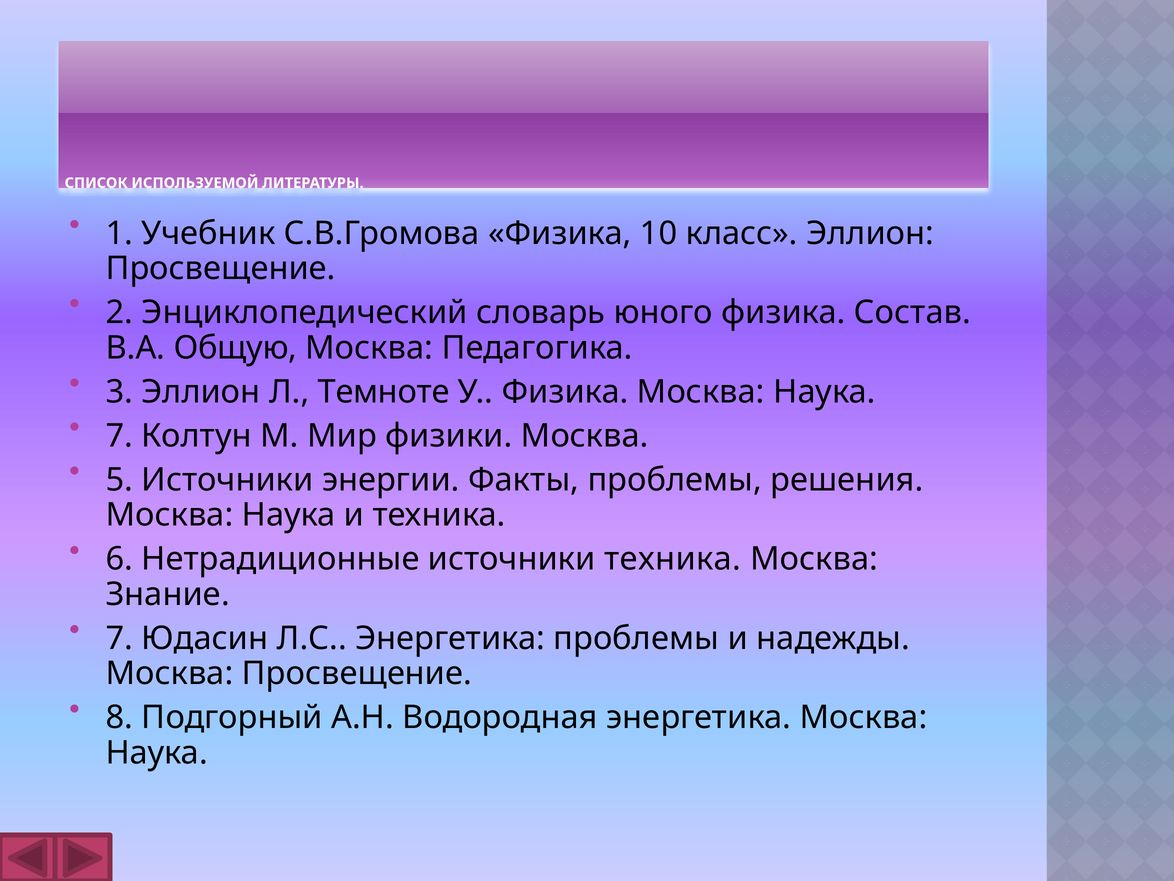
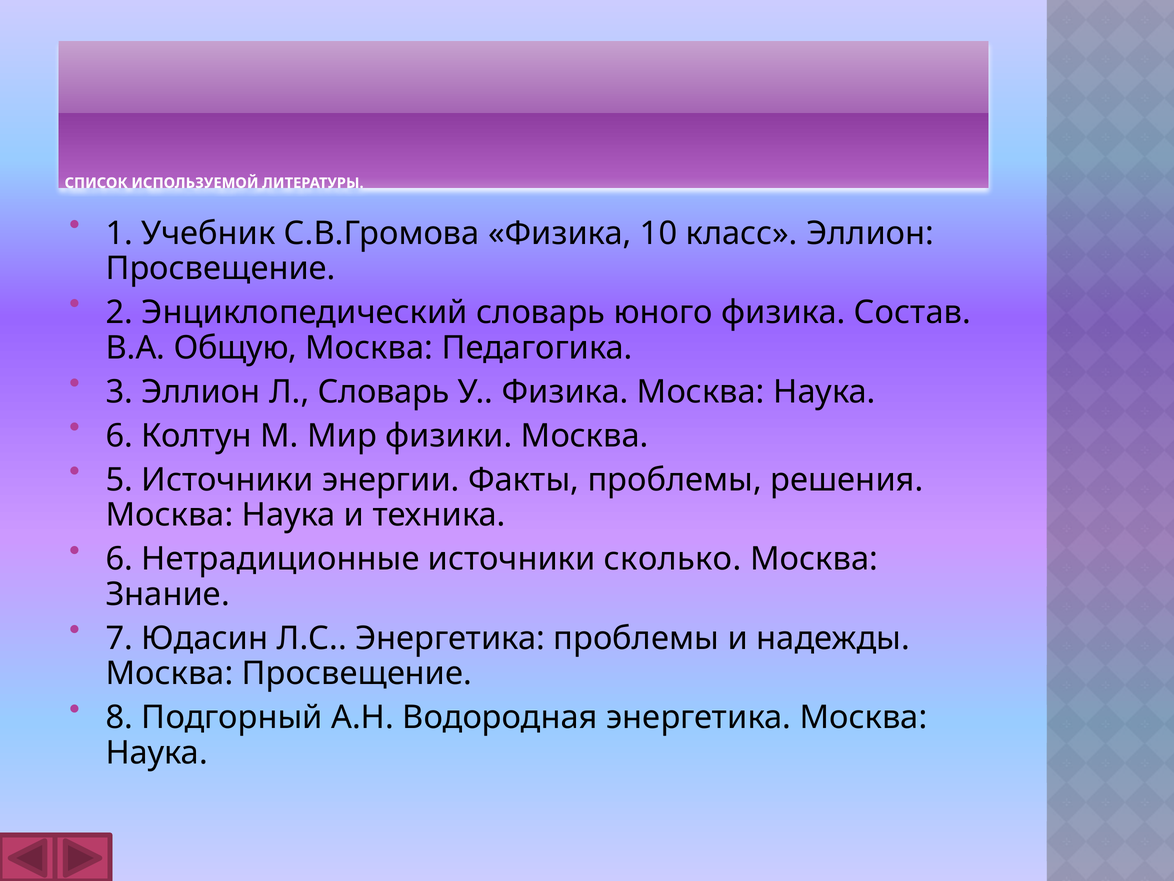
Л Темноте: Темноте -> Словарь
7 at (119, 436): 7 -> 6
источники техника: техника -> сколько
